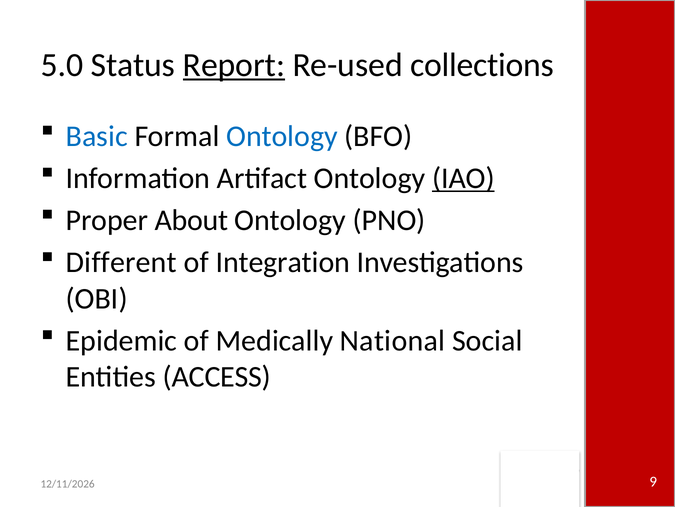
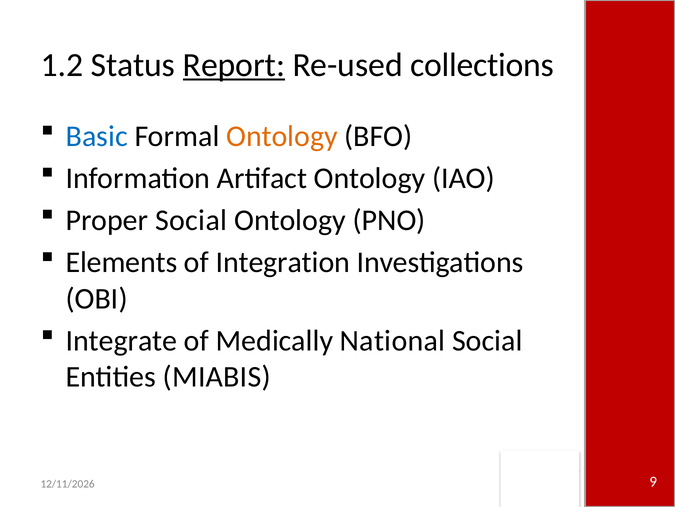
5.0: 5.0 -> 1.2
Ontology at (282, 136) colour: blue -> orange
IAO underline: present -> none
Proper About: About -> Social
Different: Different -> Elements
Epidemic: Epidemic -> Integrate
ACCESS: ACCESS -> MIABIS
